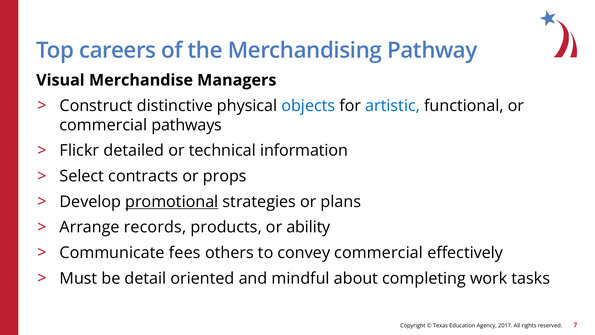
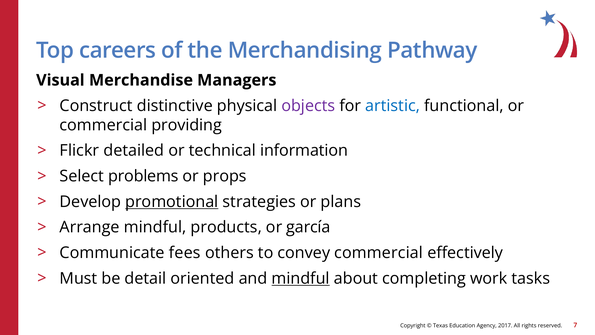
objects colour: blue -> purple
pathways: pathways -> providing
contracts: contracts -> problems
Arrange records: records -> mindful
ability: ability -> garcía
mindful at (301, 278) underline: none -> present
